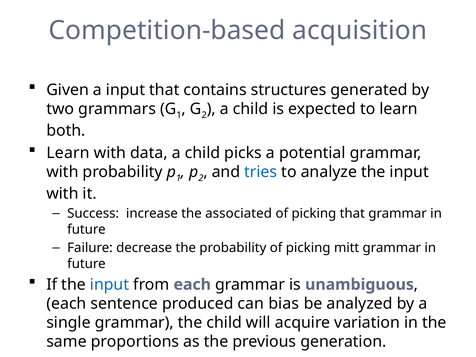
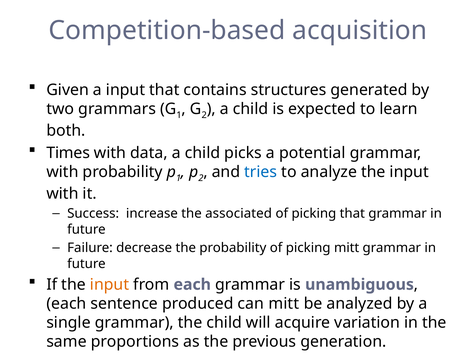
Learn at (68, 153): Learn -> Times
input at (110, 285) colour: blue -> orange
can bias: bias -> mitt
